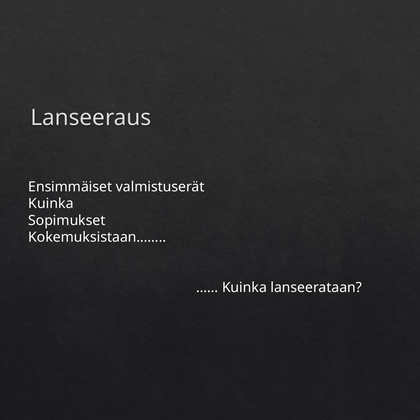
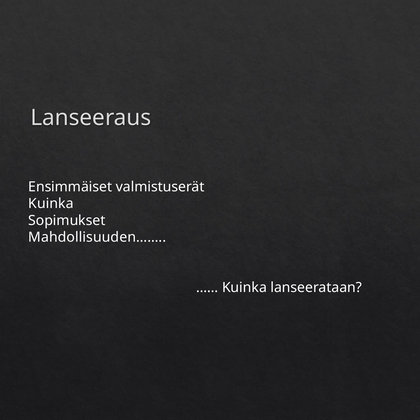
Kokemuksistaan……: Kokemuksistaan…… -> Mahdollisuuden……
